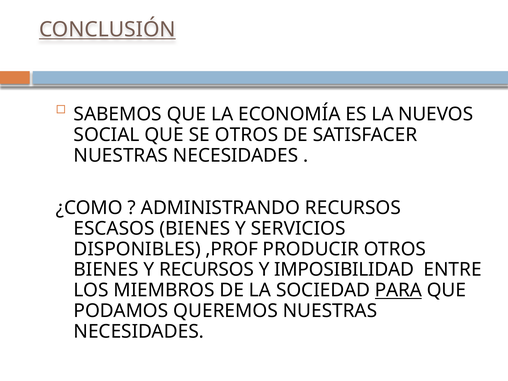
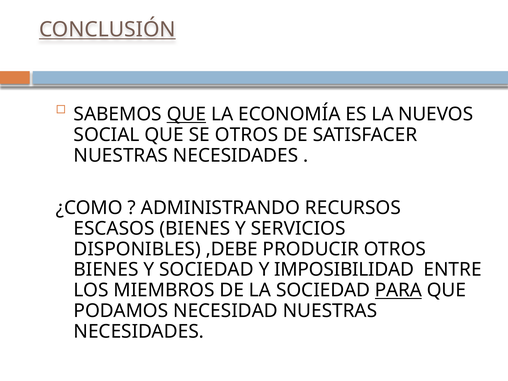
QUE at (186, 114) underline: none -> present
,PROF: ,PROF -> ,DEBE
Y RECURSOS: RECURSOS -> SOCIEDAD
QUEREMOS: QUEREMOS -> NECESIDAD
